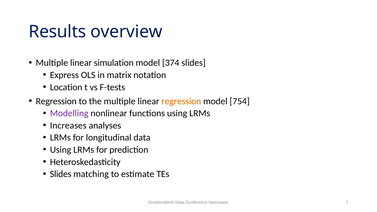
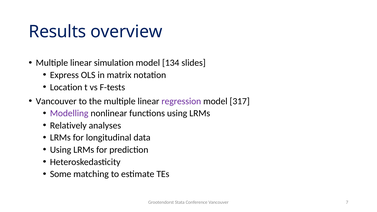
374: 374 -> 134
Regression at (56, 101): Regression -> Vancouver
regression at (181, 101) colour: orange -> purple
754: 754 -> 317
Increases: Increases -> Relatively
Slides at (61, 174): Slides -> Some
